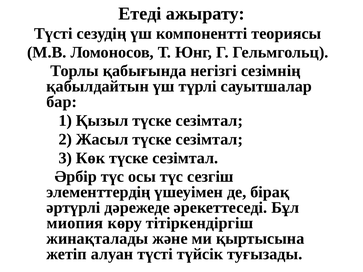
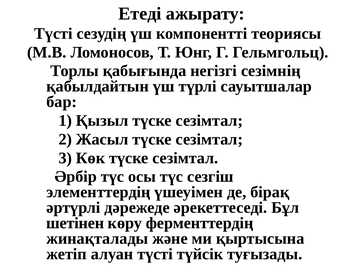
миопия: миопия -> шетінен
тітіркендіргіш: тітіркендіргіш -> ферменттердің
